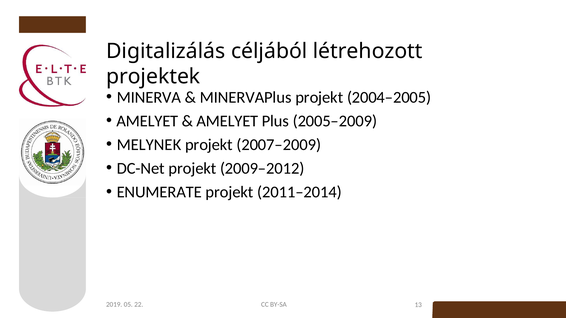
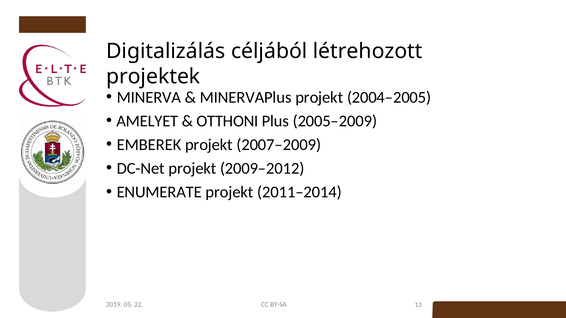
AMELYET at (227, 121): AMELYET -> OTTHONI
MELYNEK: MELYNEK -> EMBEREK
